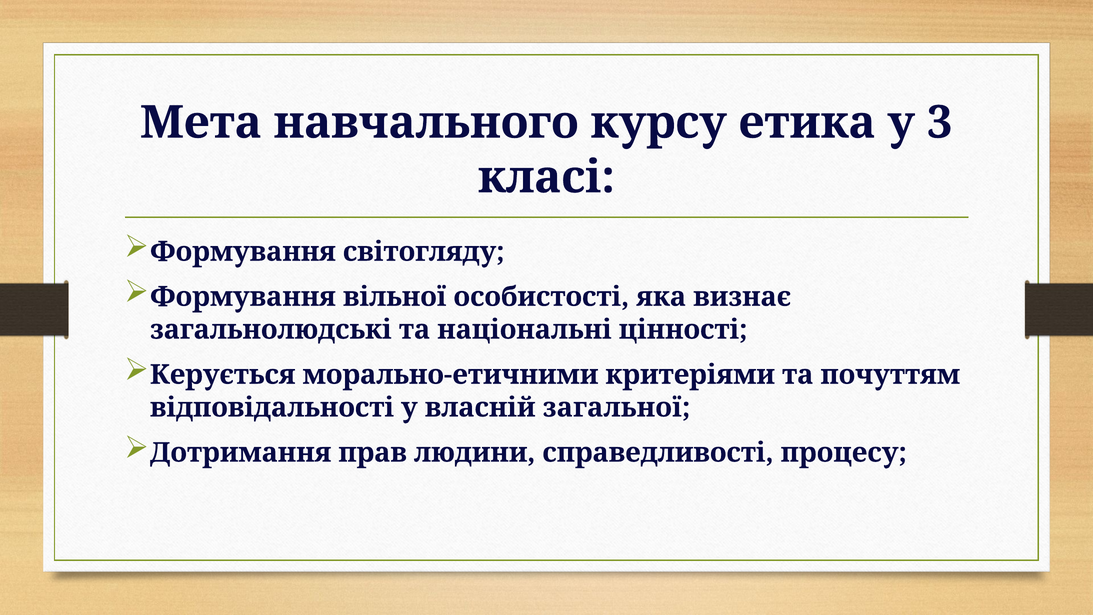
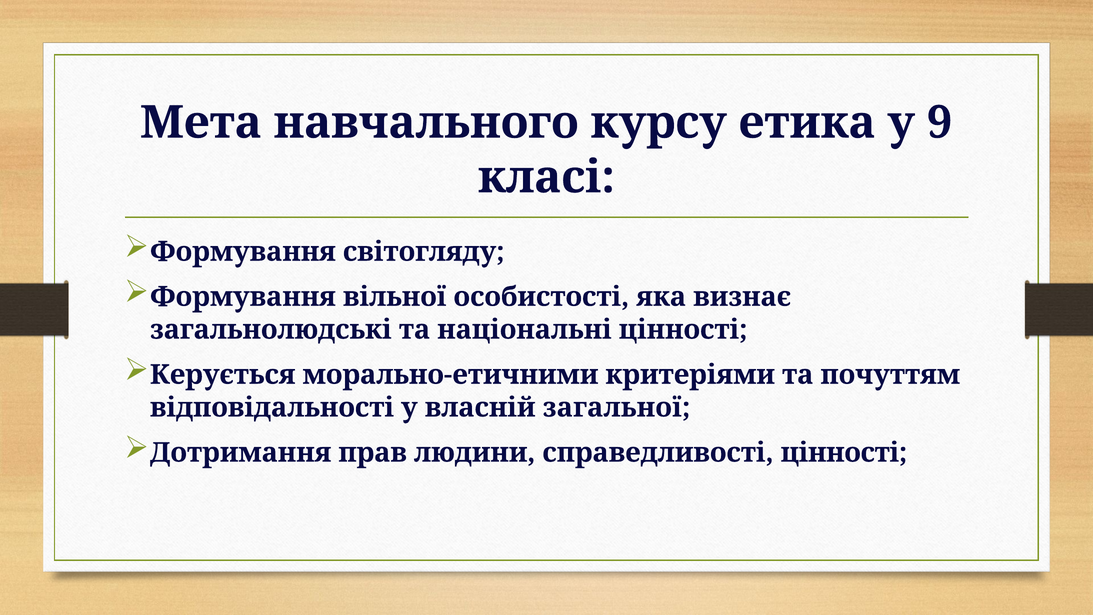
3: 3 -> 9
справедливості процесу: процесу -> цінності
